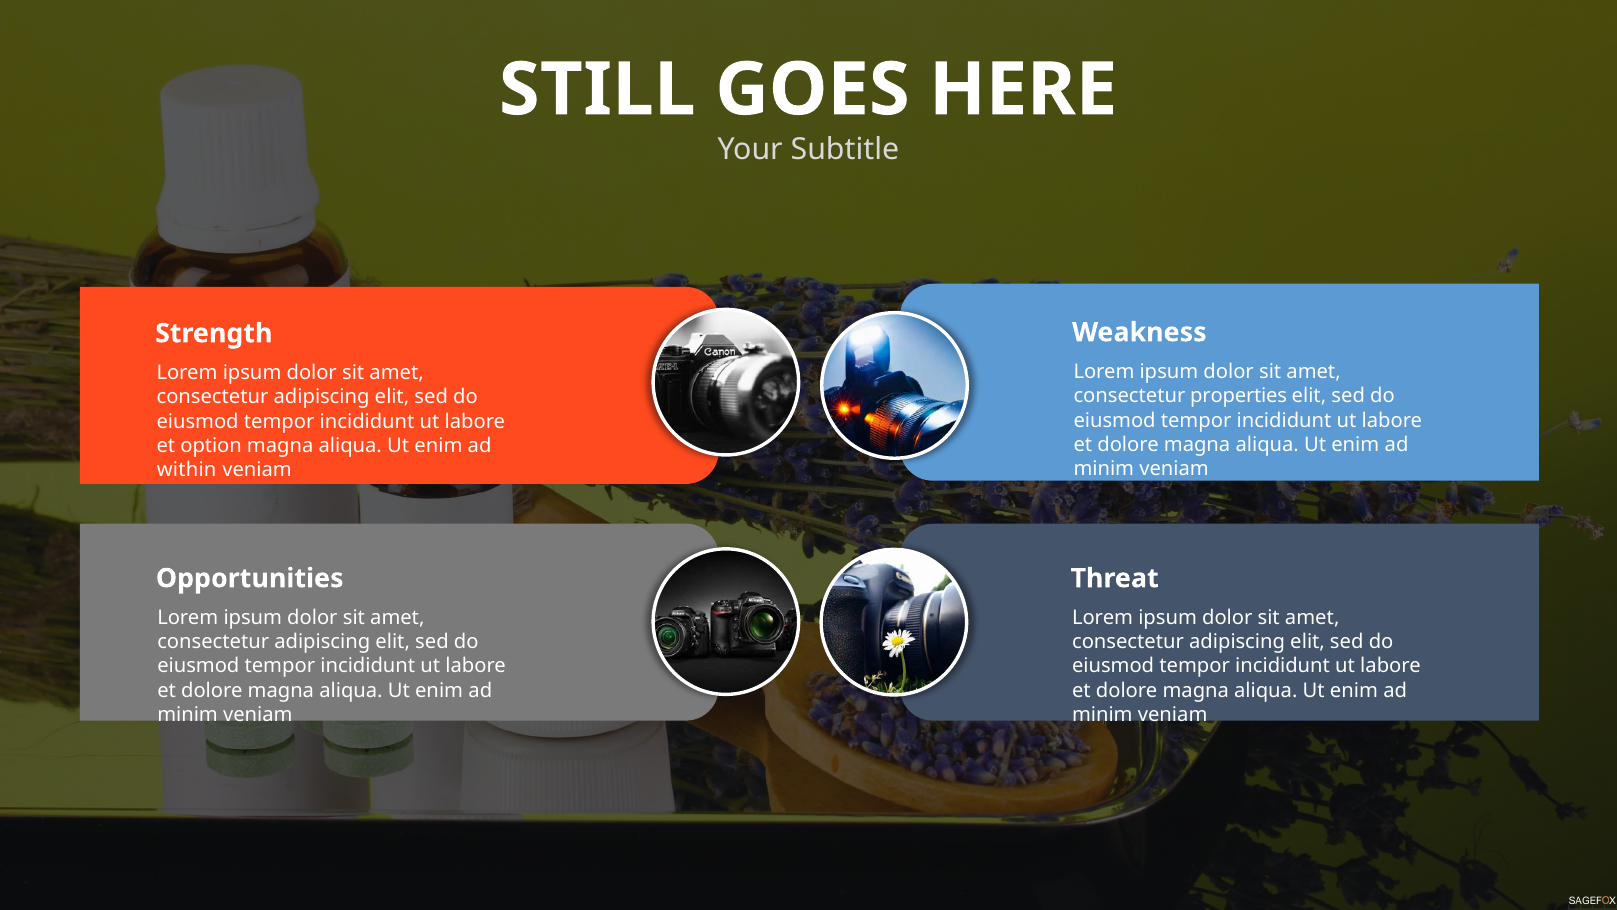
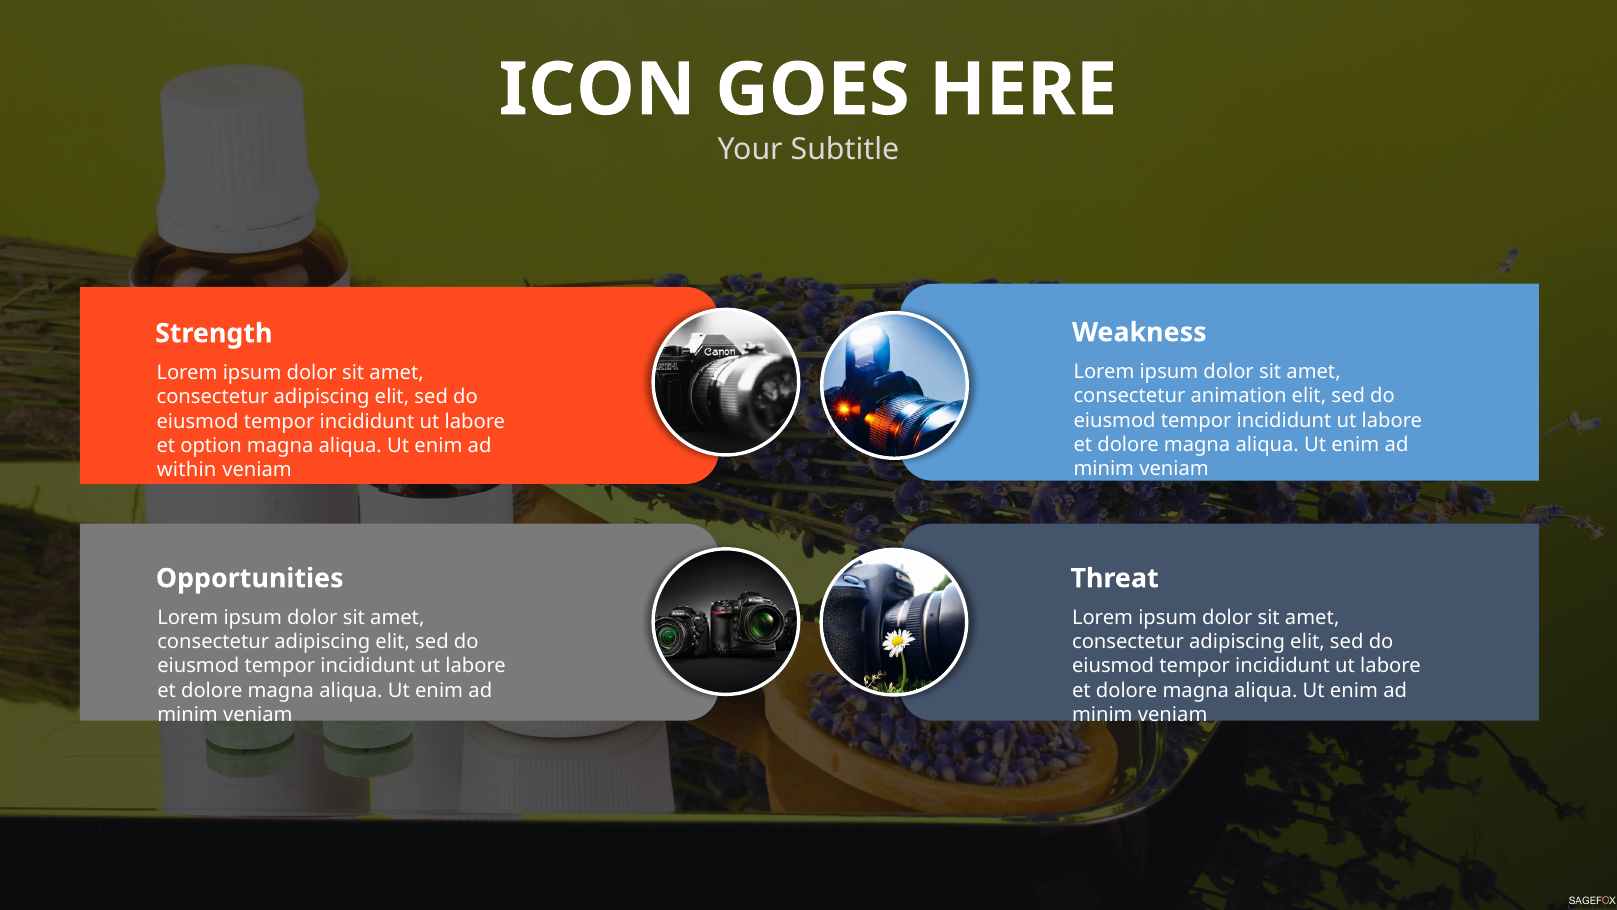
STILL: STILL -> ICON
properties: properties -> animation
